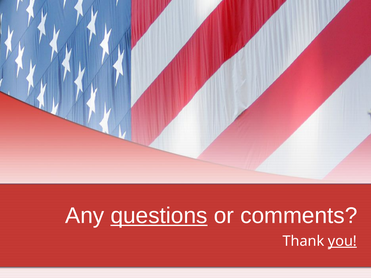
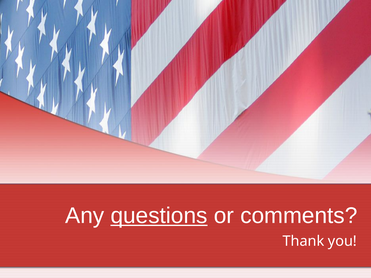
you underline: present -> none
